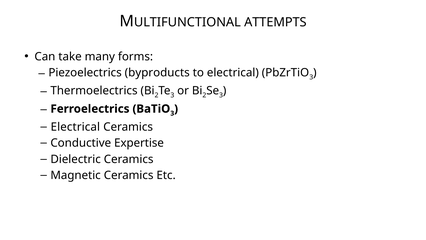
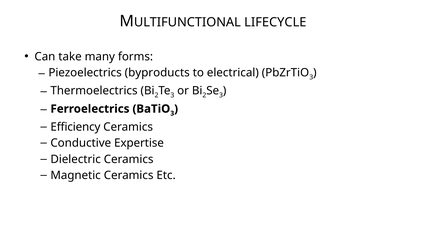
ATTEMPTS: ATTEMPTS -> LIFECYCLE
Electrical at (75, 127): Electrical -> Efficiency
